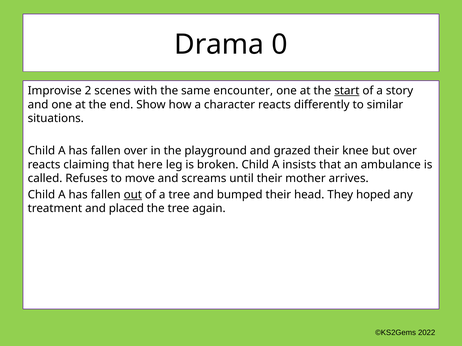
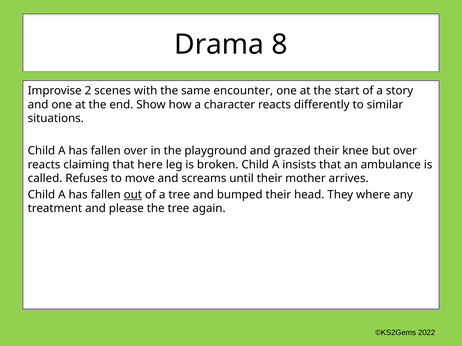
0: 0 -> 8
start underline: present -> none
hoped: hoped -> where
placed: placed -> please
